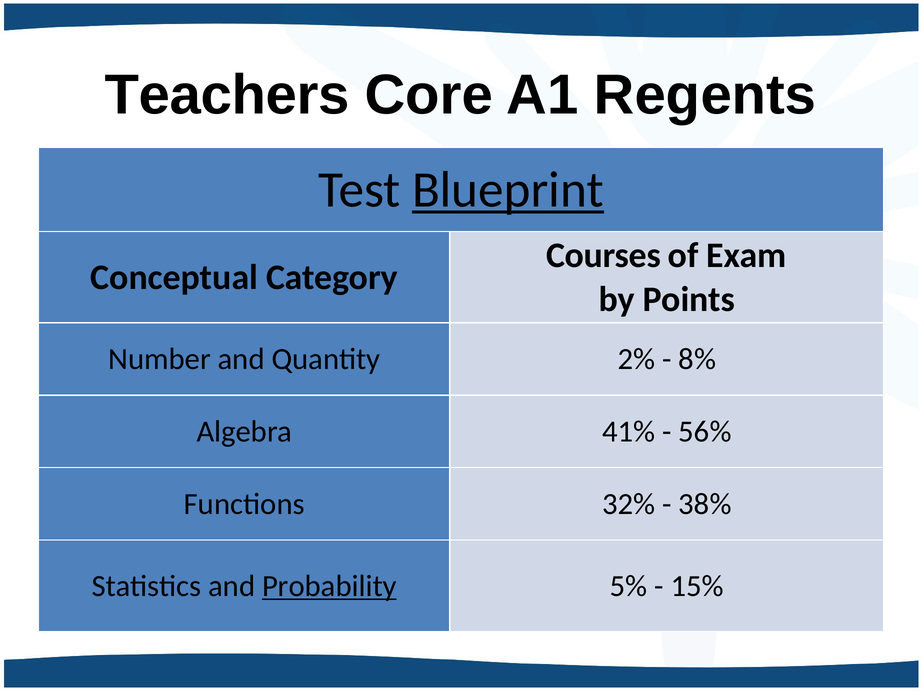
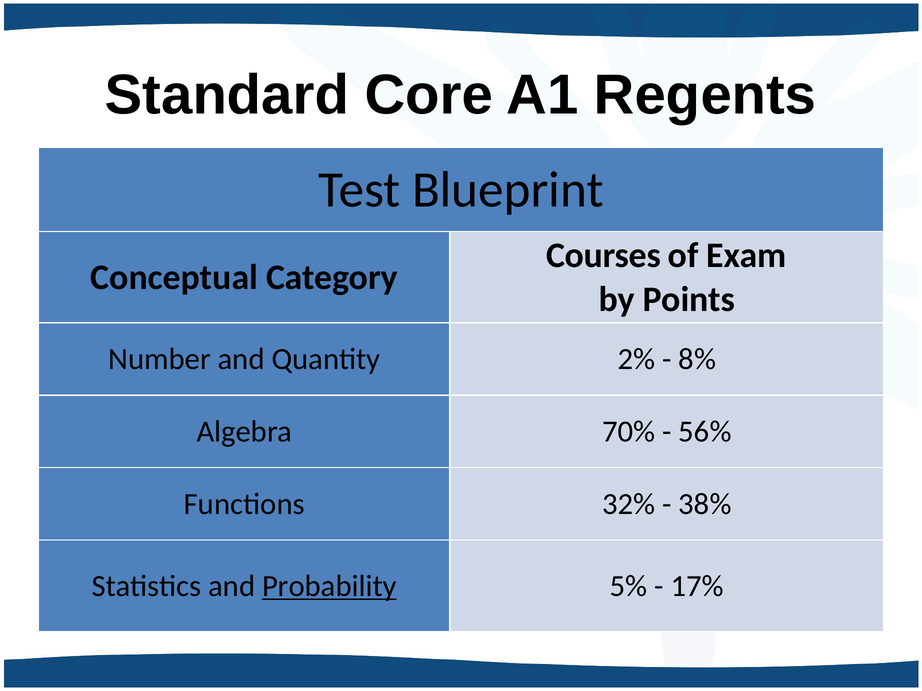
Teachers: Teachers -> Standard
Blueprint underline: present -> none
41%: 41% -> 70%
15%: 15% -> 17%
